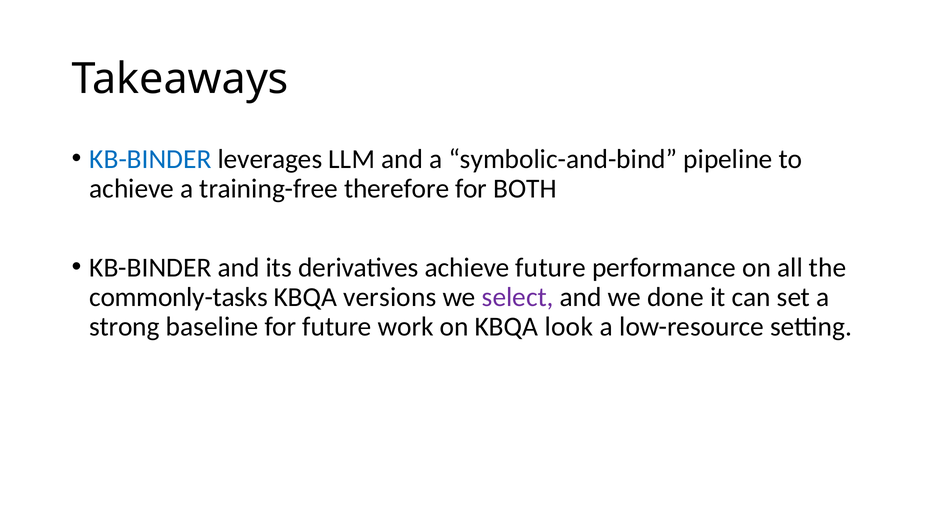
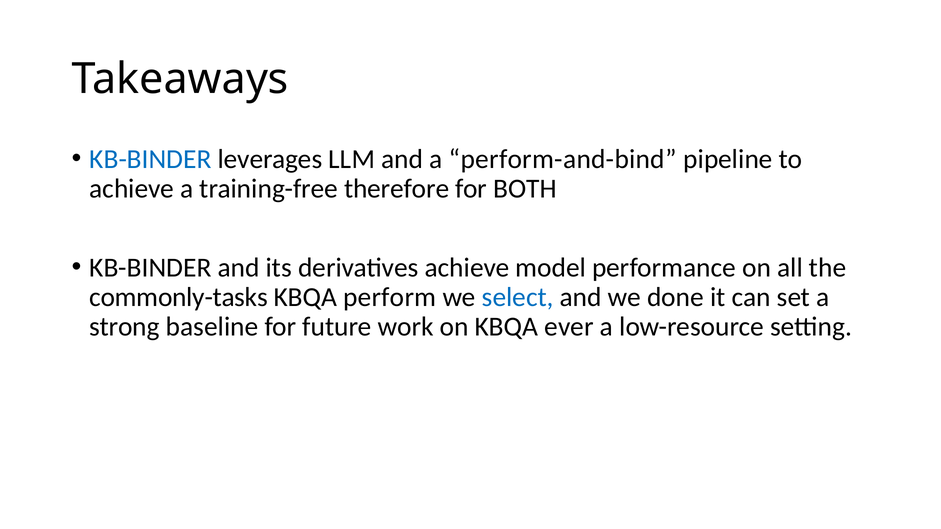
symbolic-and-bind: symbolic-and-bind -> perform-and-bind
achieve future: future -> model
versions: versions -> perform
select colour: purple -> blue
look: look -> ever
